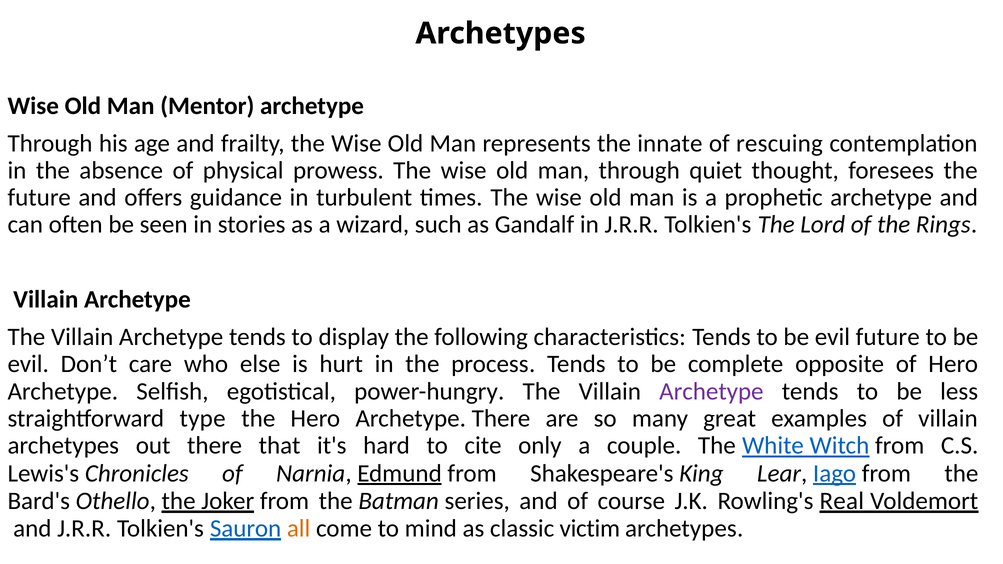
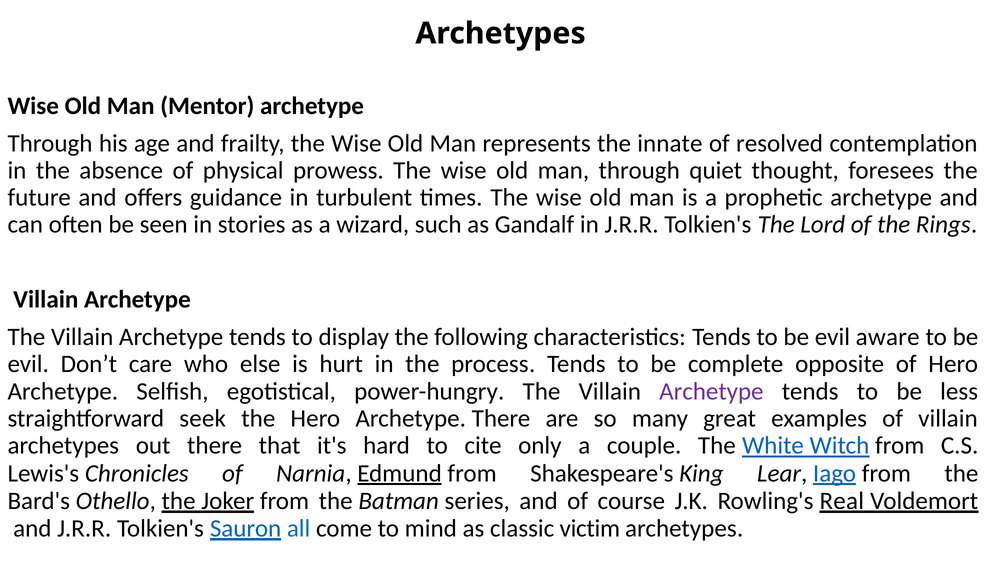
rescuing: rescuing -> resolved
evil future: future -> aware
type: type -> seek
all colour: orange -> blue
